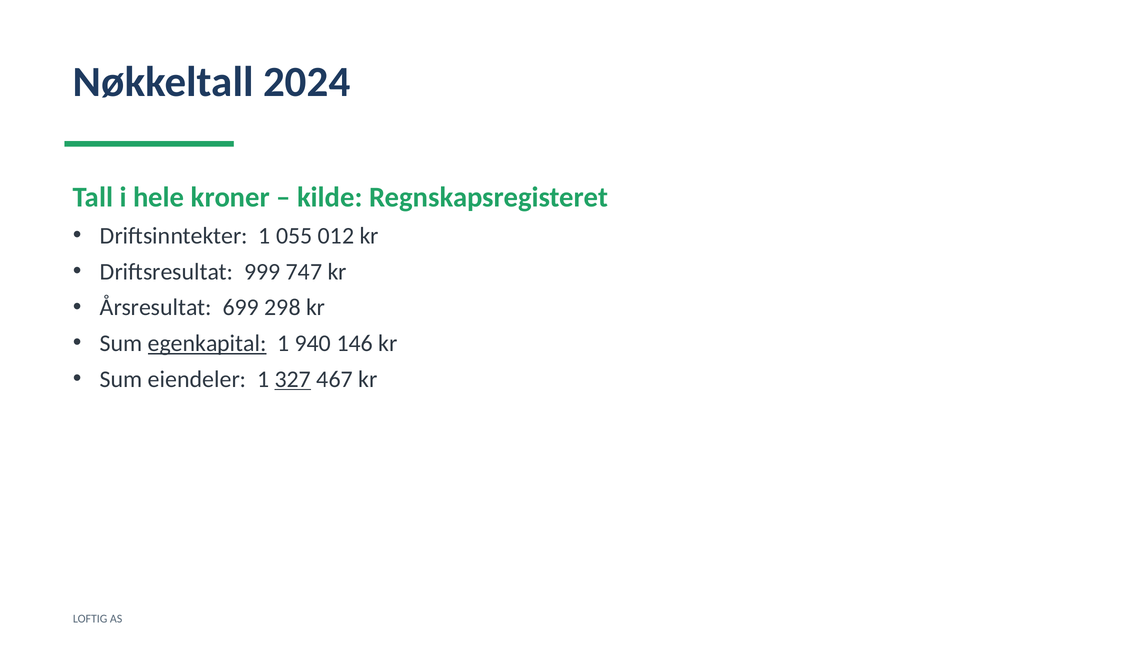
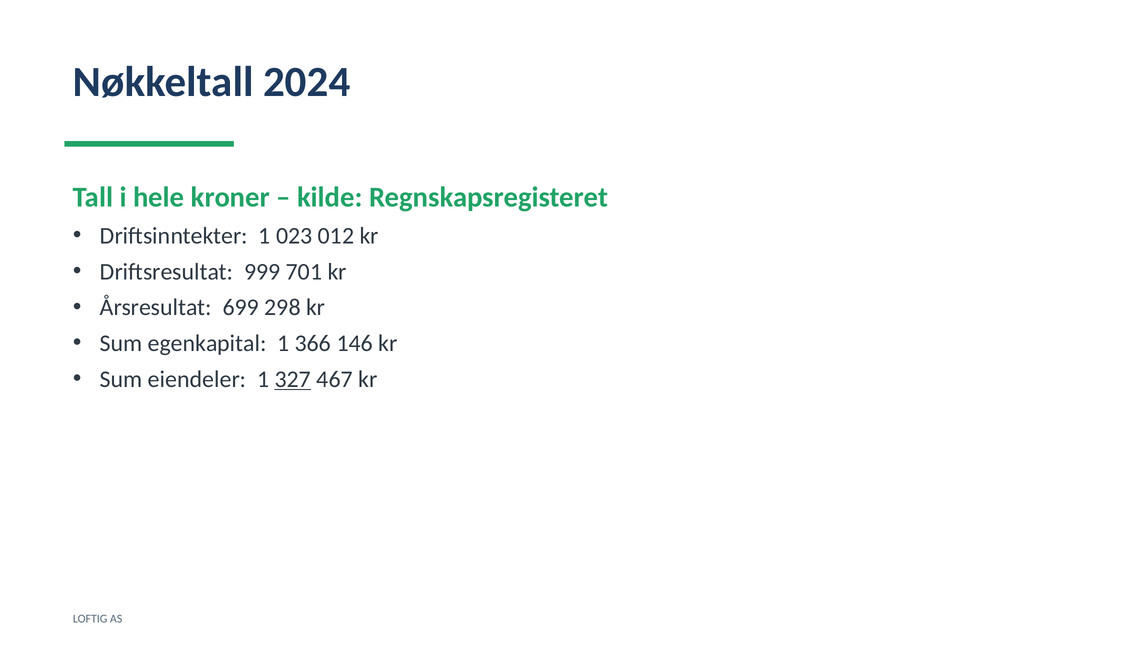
055: 055 -> 023
747: 747 -> 701
egenkapital underline: present -> none
940: 940 -> 366
